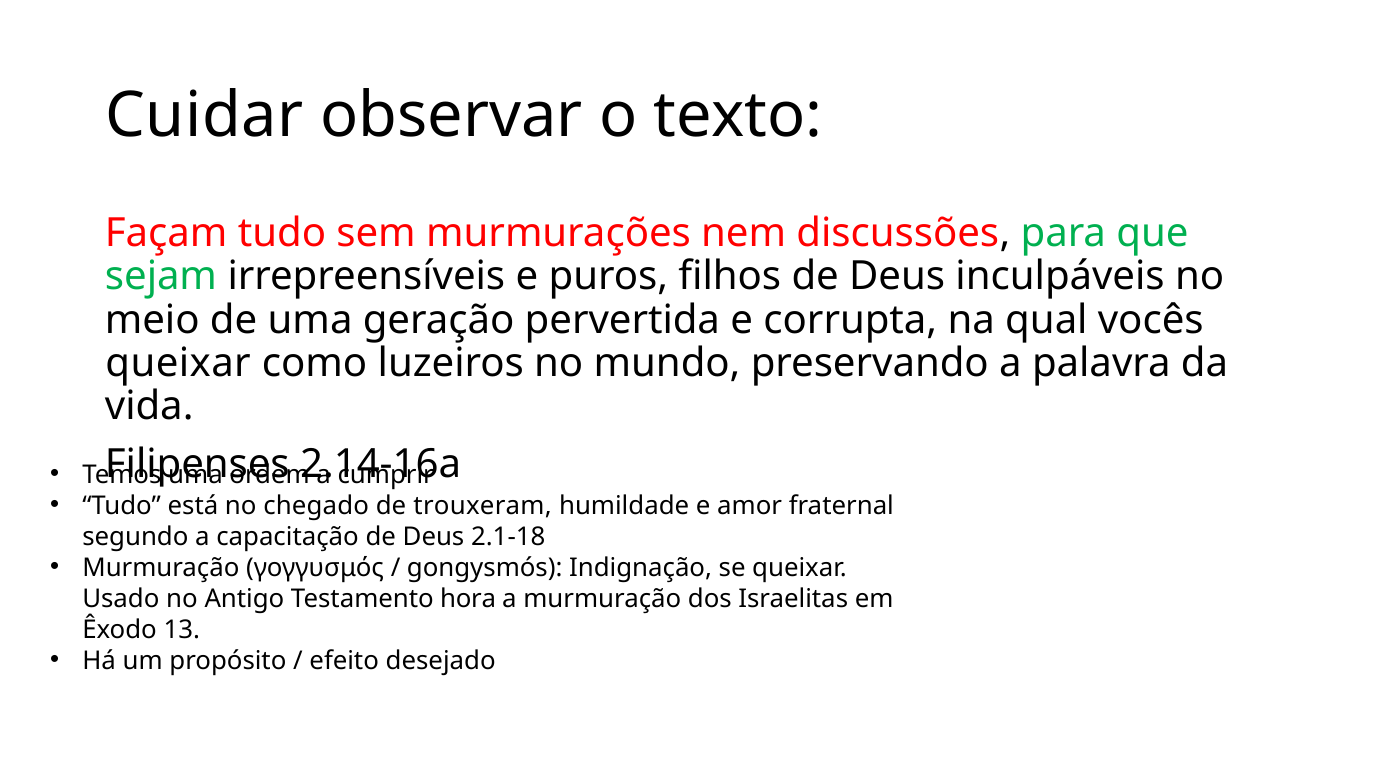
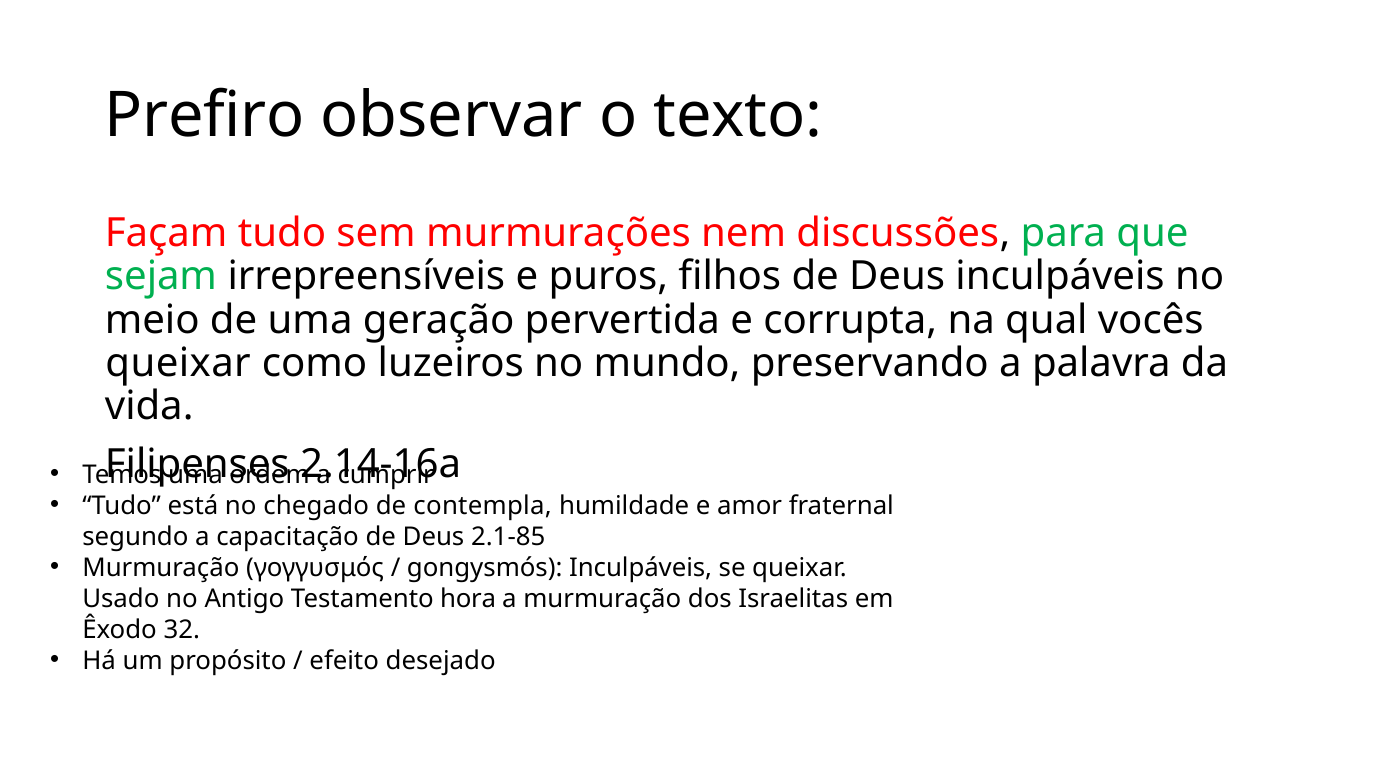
Cuidar: Cuidar -> Prefiro
trouxeram: trouxeram -> contempla
2.1-18: 2.1-18 -> 2.1-85
gongysmós Indignação: Indignação -> Inculpáveis
13: 13 -> 32
